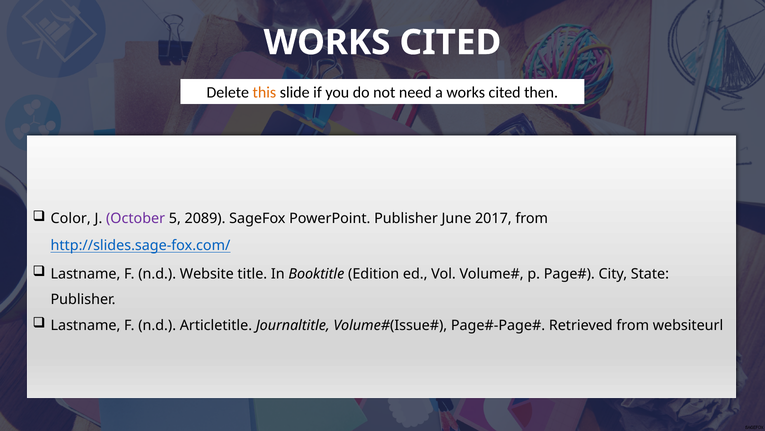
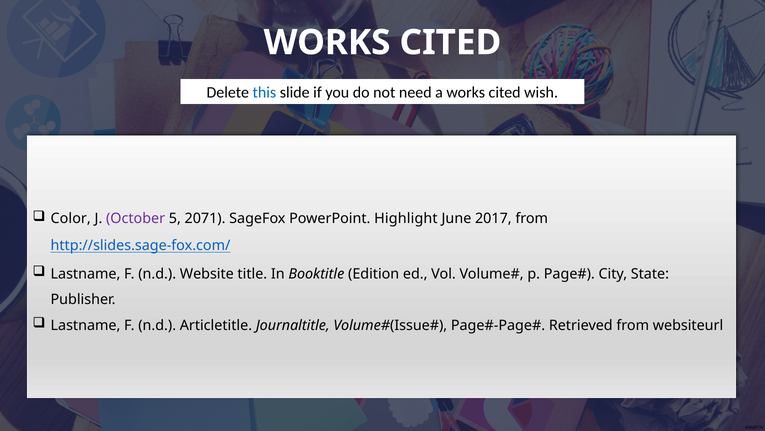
this colour: orange -> blue
then: then -> wish
2089: 2089 -> 2071
PowerPoint Publisher: Publisher -> Highlight
